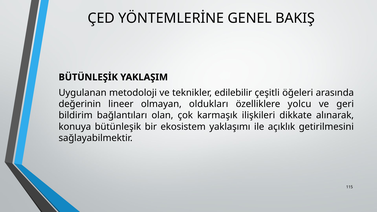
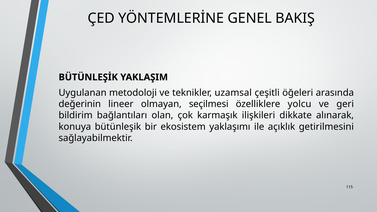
edilebilir: edilebilir -> uzamsal
oldukları: oldukları -> seçilmesi
